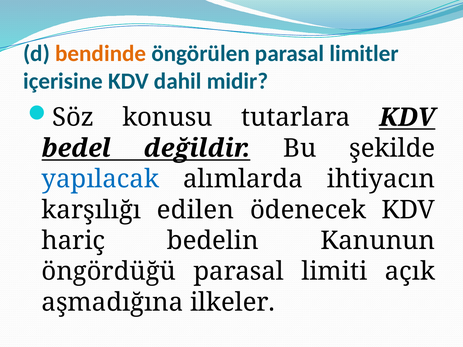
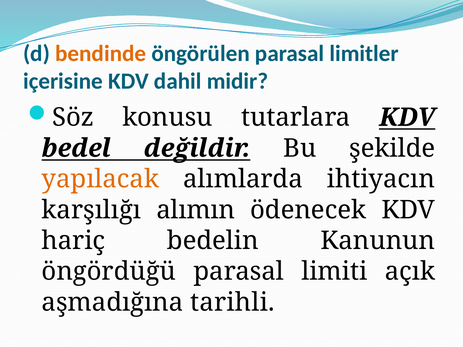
yapılacak colour: blue -> orange
edilen: edilen -> alımın
ilkeler: ilkeler -> tarihli
